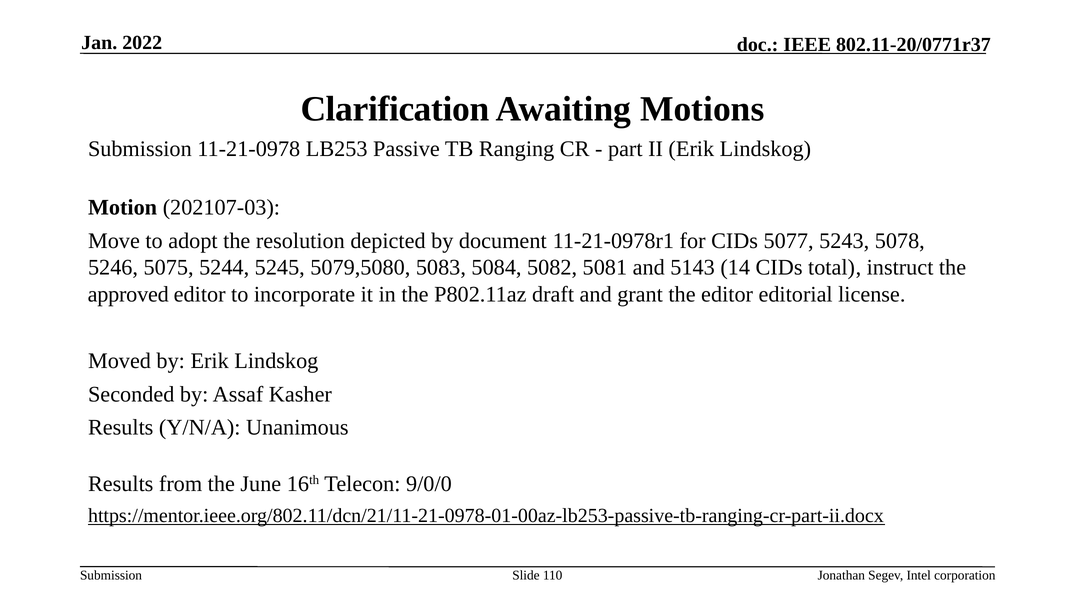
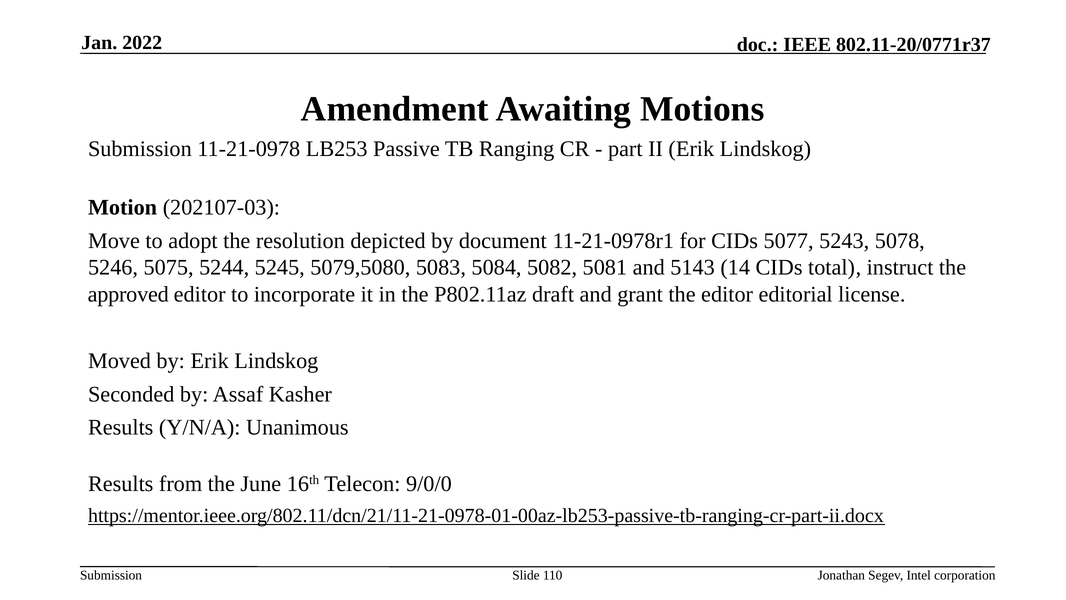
Clarification: Clarification -> Amendment
